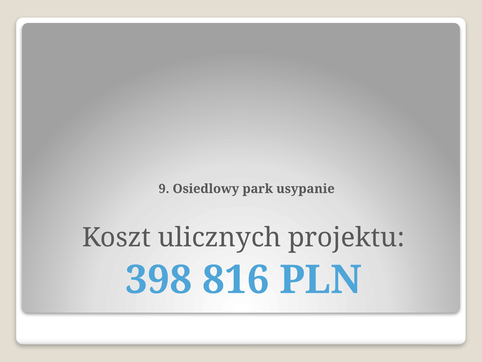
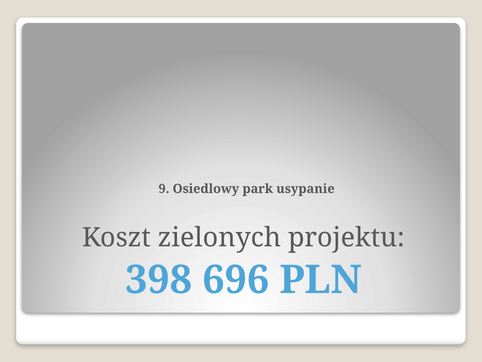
ulicznych: ulicznych -> zielonych
816: 816 -> 696
